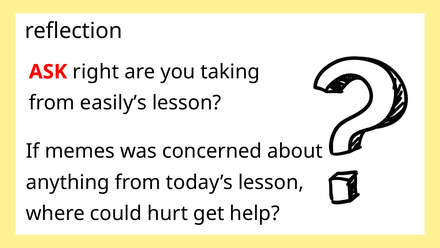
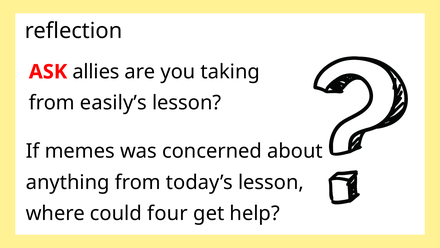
right: right -> allies
hurt: hurt -> four
